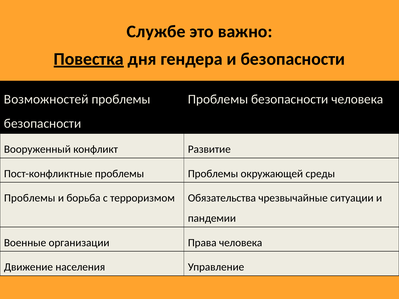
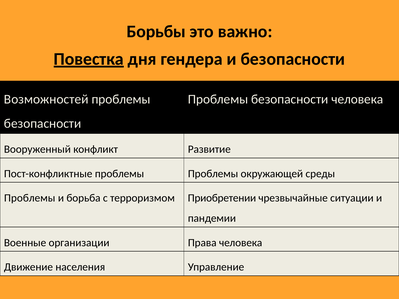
Службе: Службе -> Борьбы
Обязательства: Обязательства -> Приобретении
